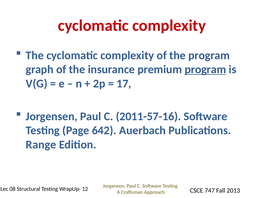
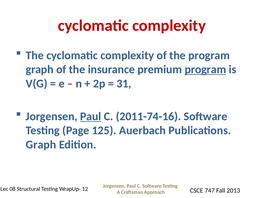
17: 17 -> 31
Paul at (91, 116) underline: none -> present
2011-57-16: 2011-57-16 -> 2011-74-16
642: 642 -> 125
Range at (41, 145): Range -> Graph
